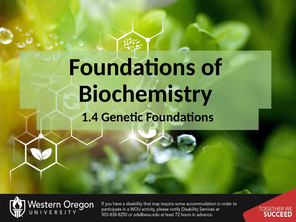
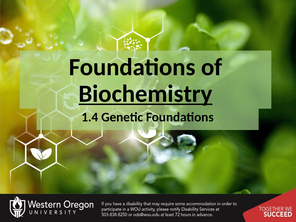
Biochemistry underline: none -> present
